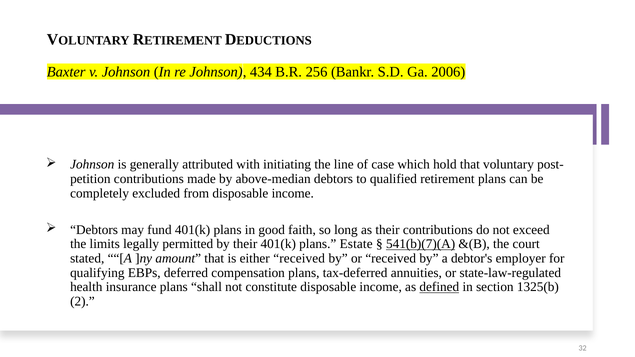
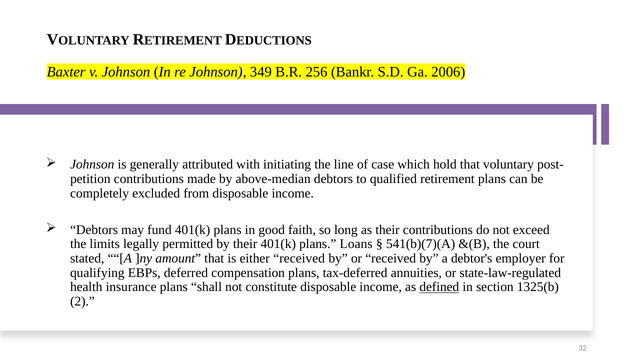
434: 434 -> 349
Estate: Estate -> Loans
541(b)(7)(A underline: present -> none
